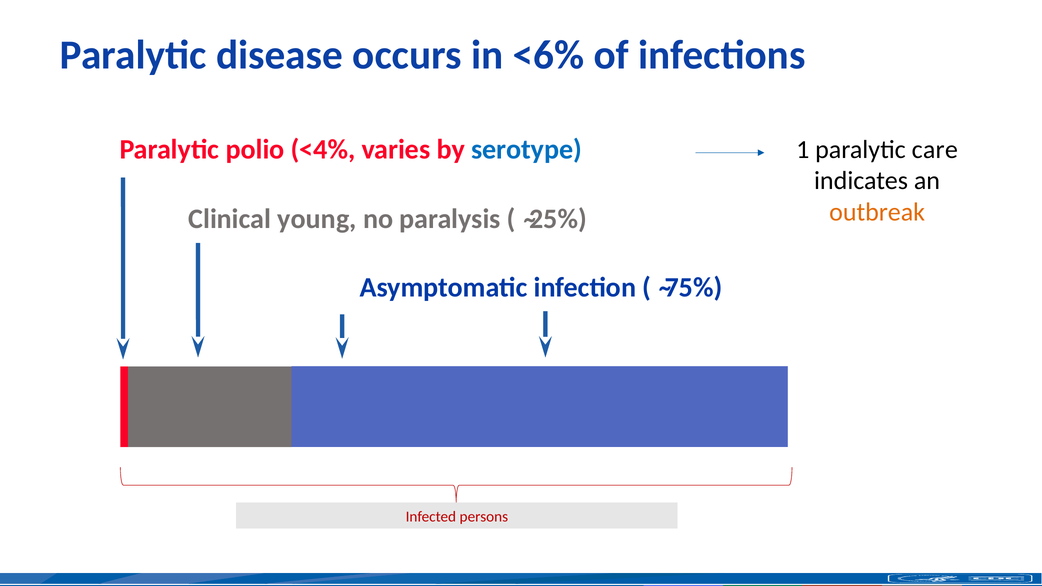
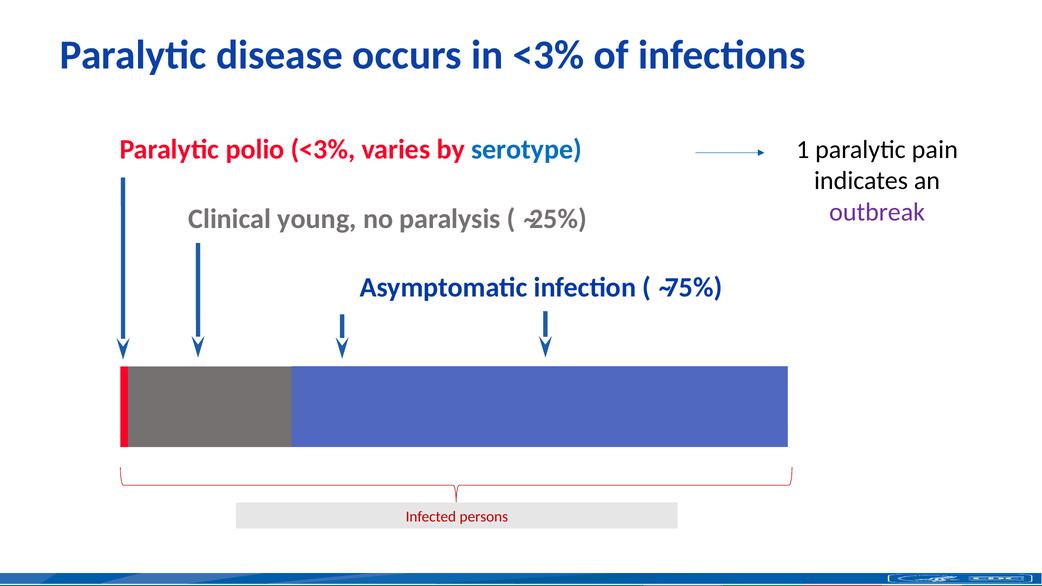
in <6%: <6% -> <3%
polio <4%: <4% -> <3%
care: care -> pain
outbreak colour: orange -> purple
